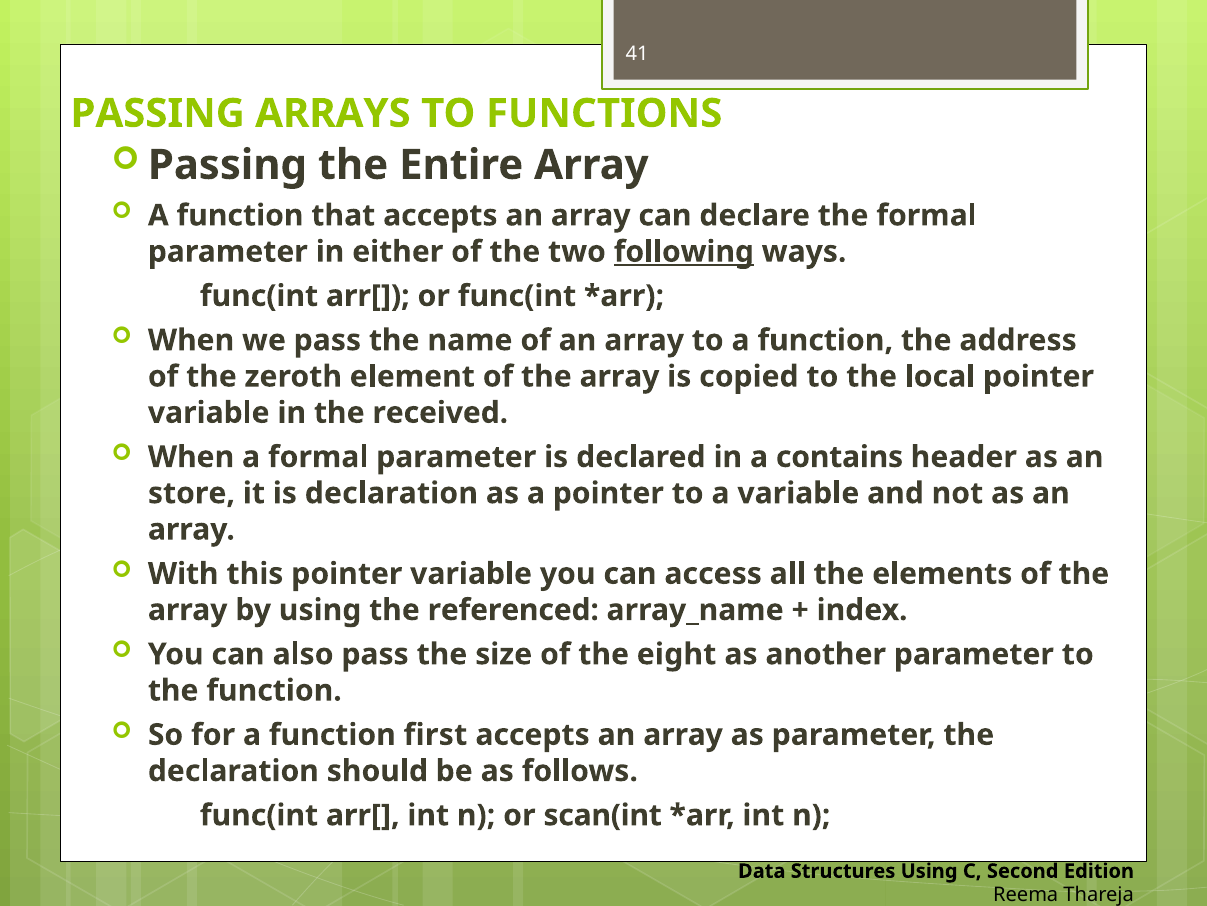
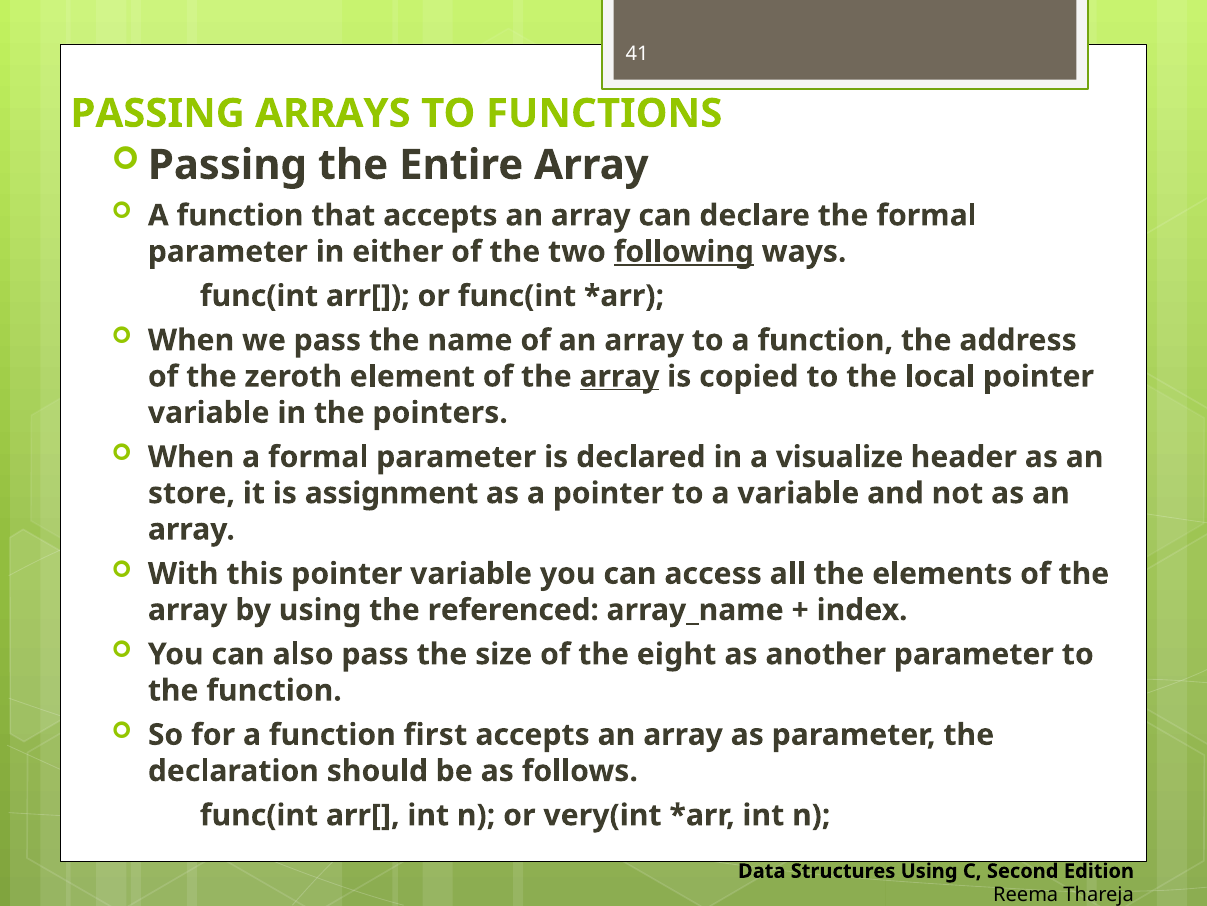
array at (619, 376) underline: none -> present
received: received -> pointers
contains: contains -> visualize
is declaration: declaration -> assignment
scan(int: scan(int -> very(int
